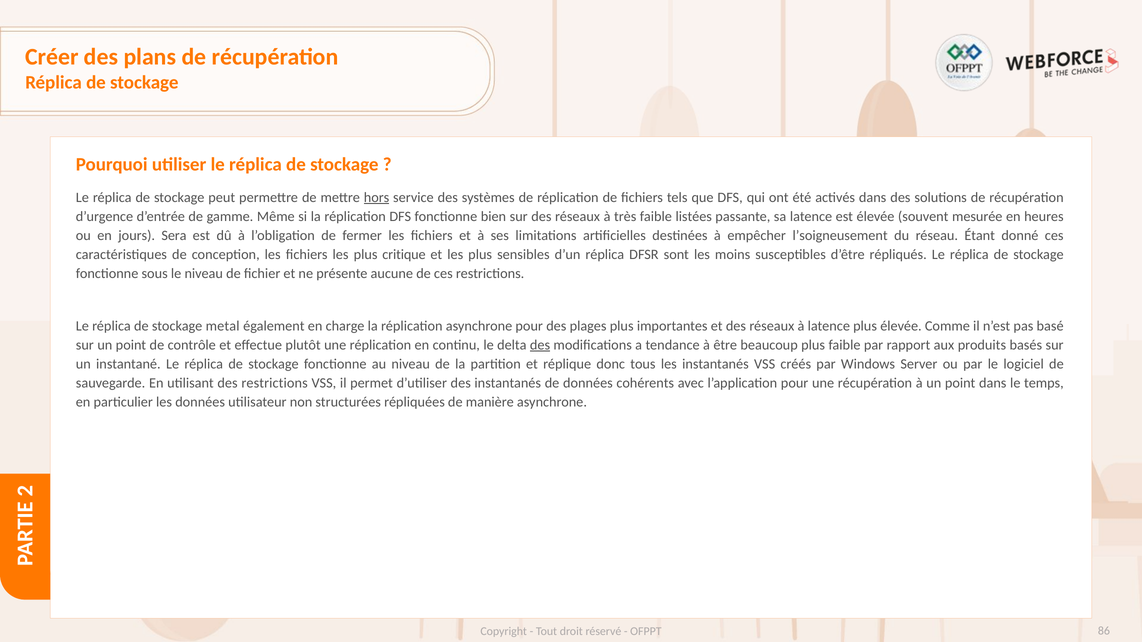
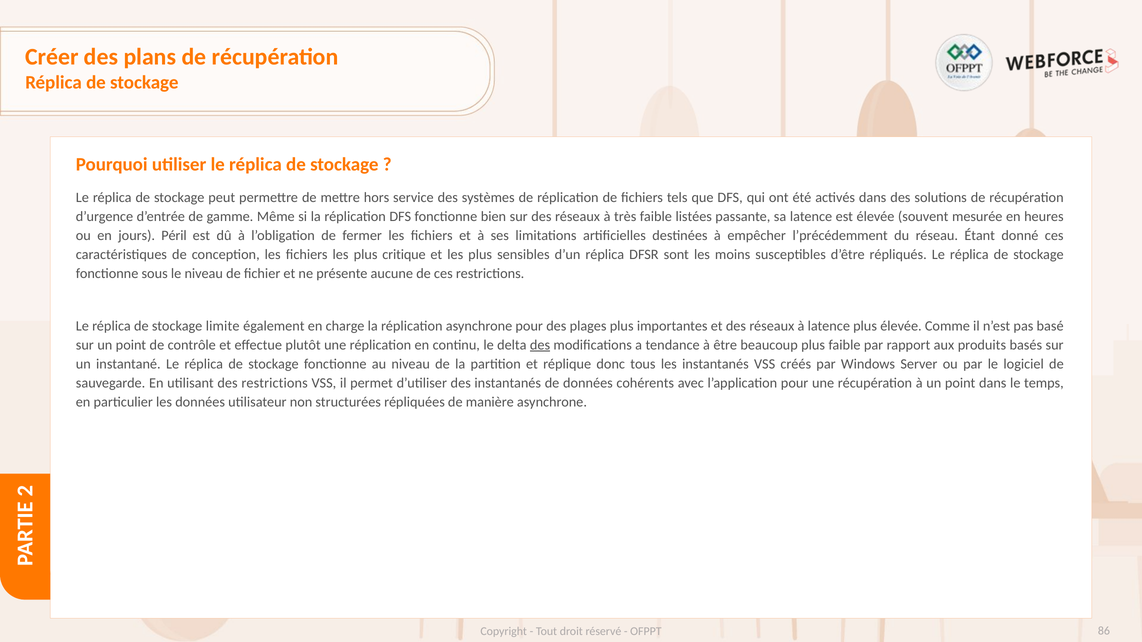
hors underline: present -> none
Sera: Sera -> Péril
l’soigneusement: l’soigneusement -> l’précédemment
metal: metal -> limite
